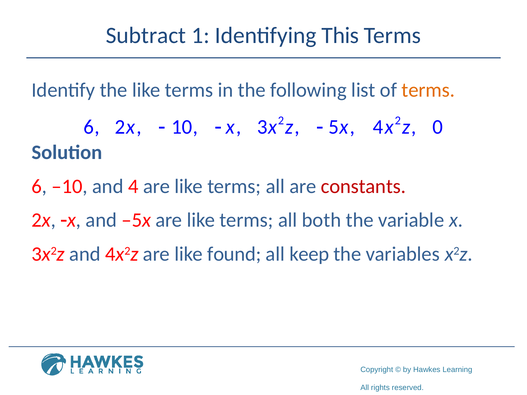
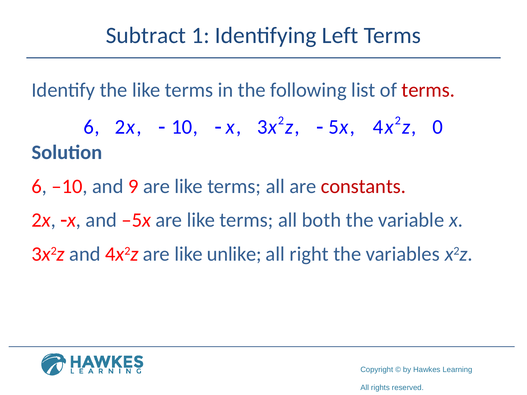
This: This -> Left
terms at (428, 90) colour: orange -> red
and 4: 4 -> 9
found: found -> unlike
keep: keep -> right
